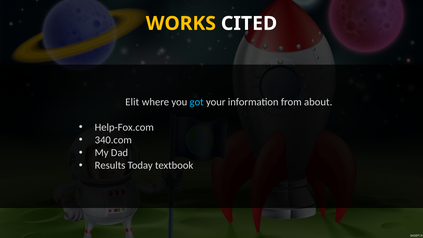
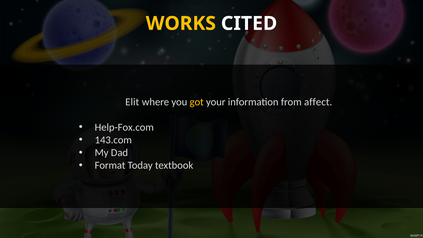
got colour: light blue -> yellow
about: about -> affect
340.com: 340.com -> 143.com
Results: Results -> Format
